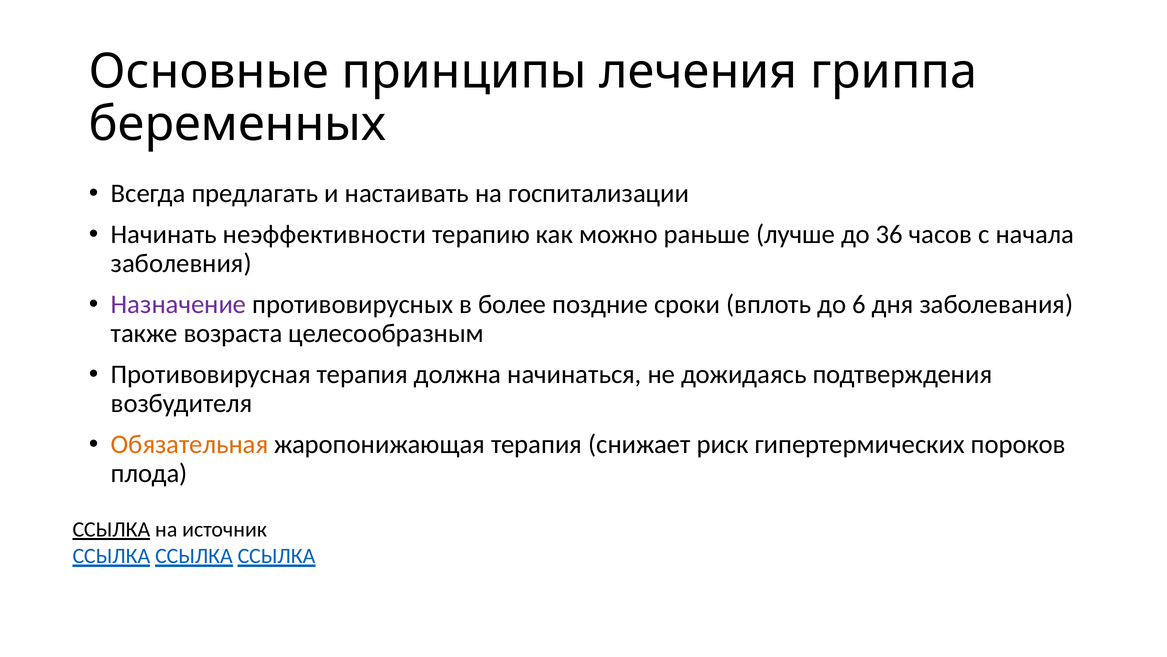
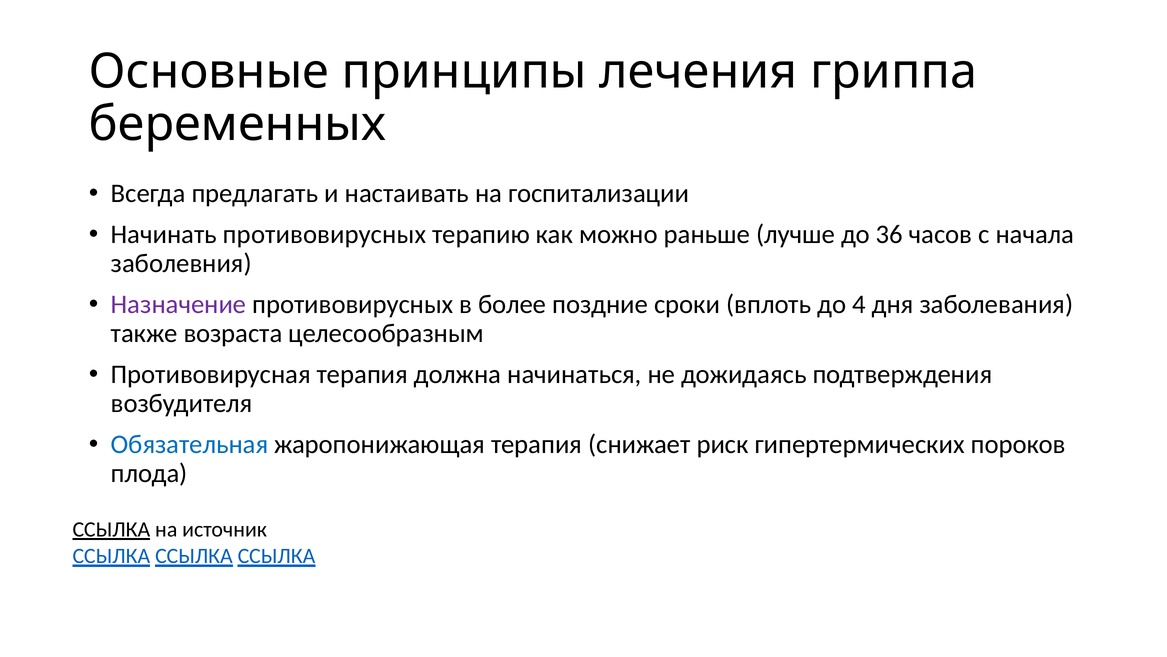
Начинать неэффективности: неэффективности -> противовирусных
6: 6 -> 4
Обязательная colour: orange -> blue
